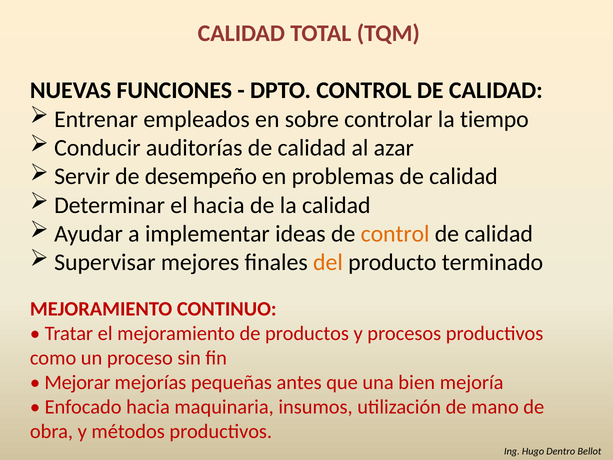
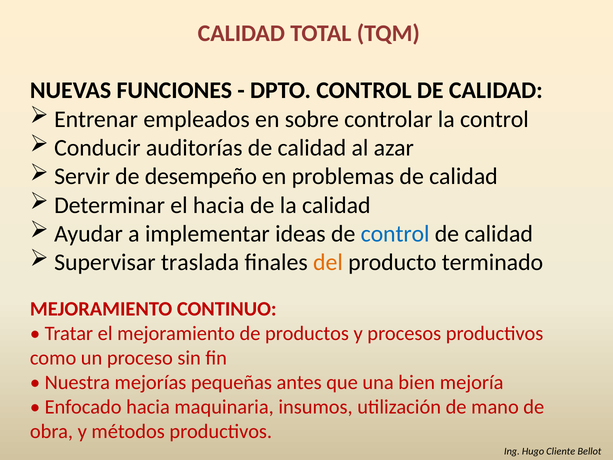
la tiempo: tiempo -> control
control at (395, 234) colour: orange -> blue
mejores: mejores -> traslada
Mejorar: Mejorar -> Nuestra
Dentro: Dentro -> Cliente
